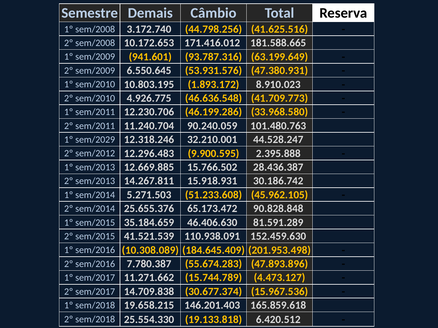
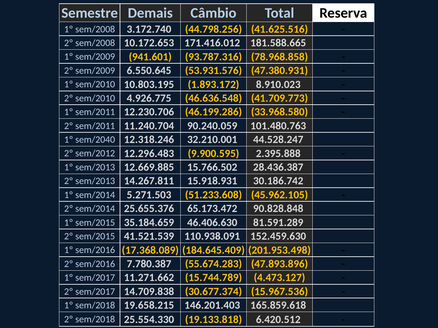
63.199.649: 63.199.649 -> 78.968.858
sem/2029: sem/2029 -> sem/2040
10.308.089: 10.308.089 -> 17.368.089
